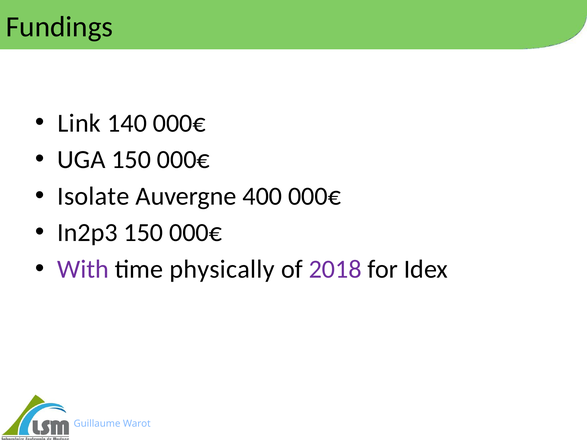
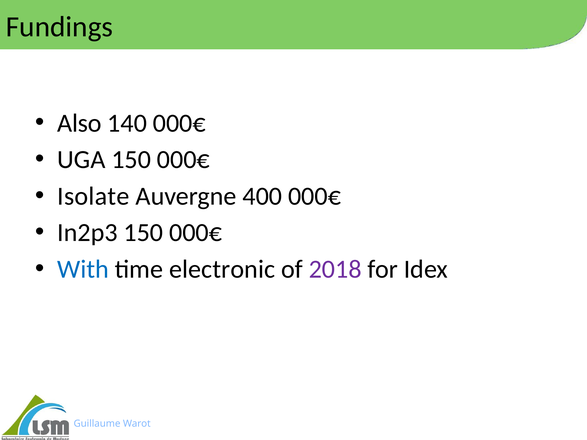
Link: Link -> Also
With colour: purple -> blue
physically: physically -> electronic
